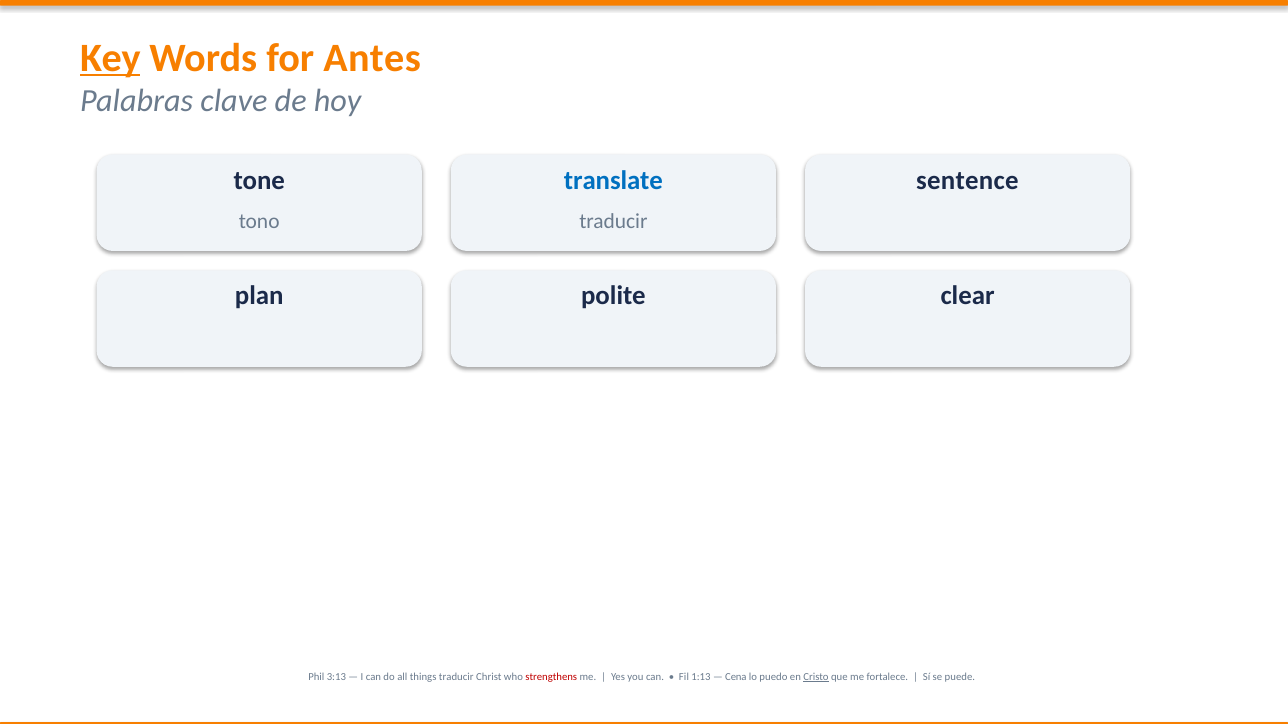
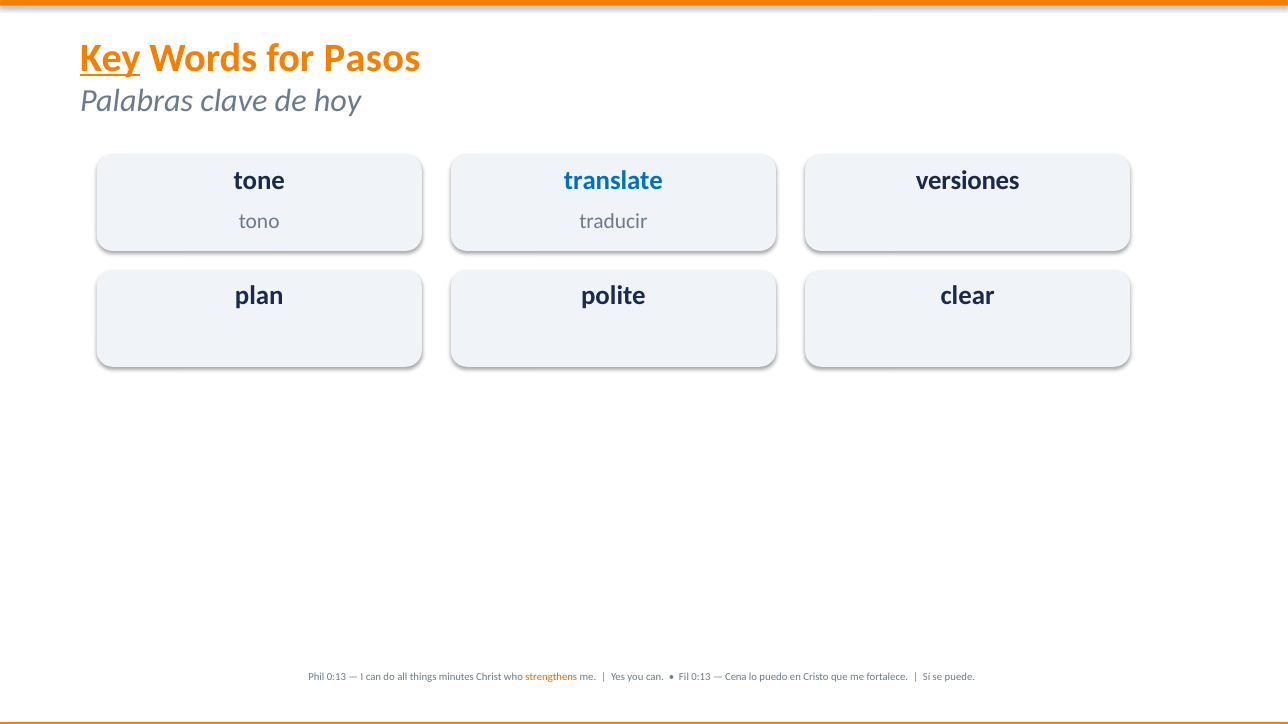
Antes: Antes -> Pasos
sentence: sentence -> versiones
Phil 3:13: 3:13 -> 0:13
things traducir: traducir -> minutes
strengthens colour: red -> orange
Fil 1:13: 1:13 -> 0:13
Cristo underline: present -> none
